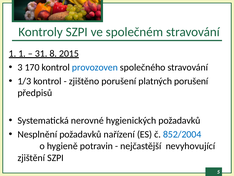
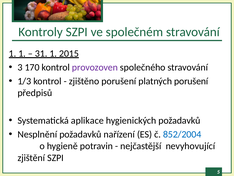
31 8: 8 -> 1
provozoven colour: blue -> purple
nerovné: nerovné -> aplikace
